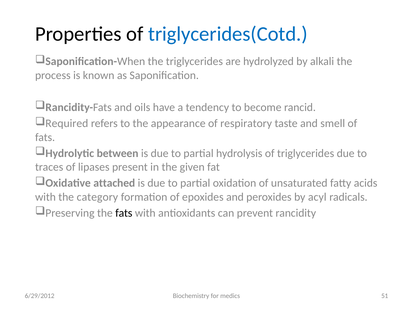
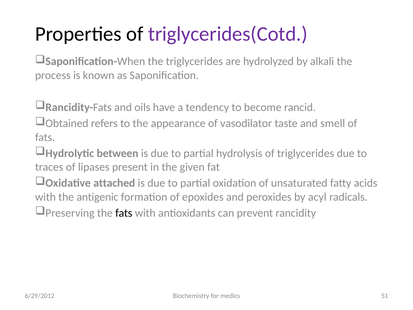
triglycerides(Cotd colour: blue -> purple
Required: Required -> Obtained
respiratory: respiratory -> vasodilator
category: category -> antigenic
